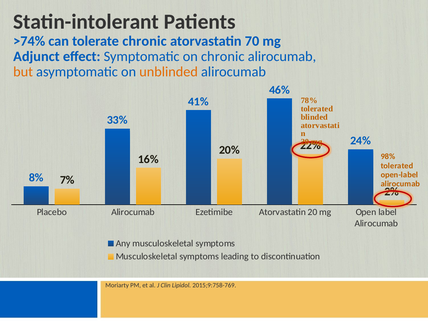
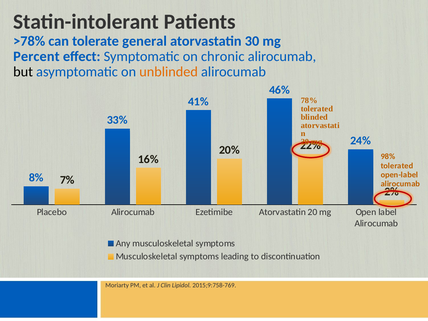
>74%: >74% -> >78%
tolerate chronic: chronic -> general
70: 70 -> 30
Adjunct: Adjunct -> Percent
but colour: orange -> black
